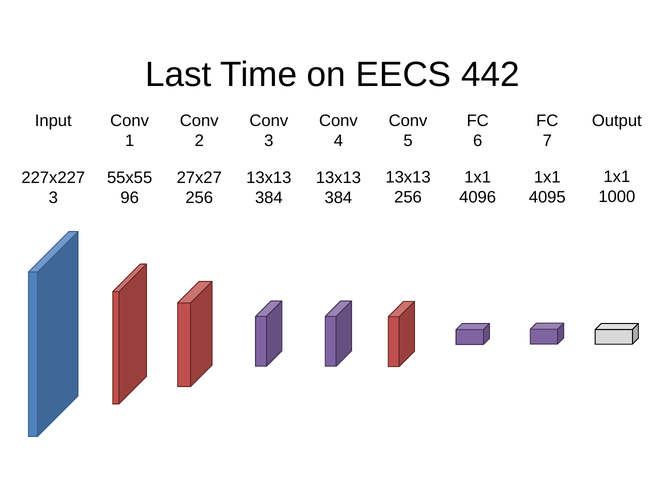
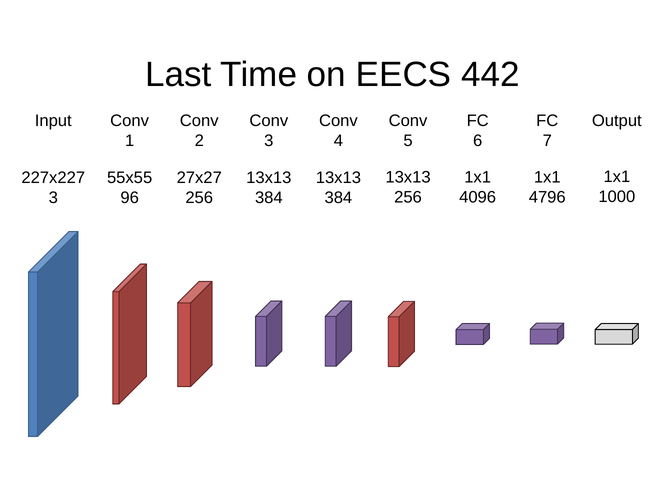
4095: 4095 -> 4796
